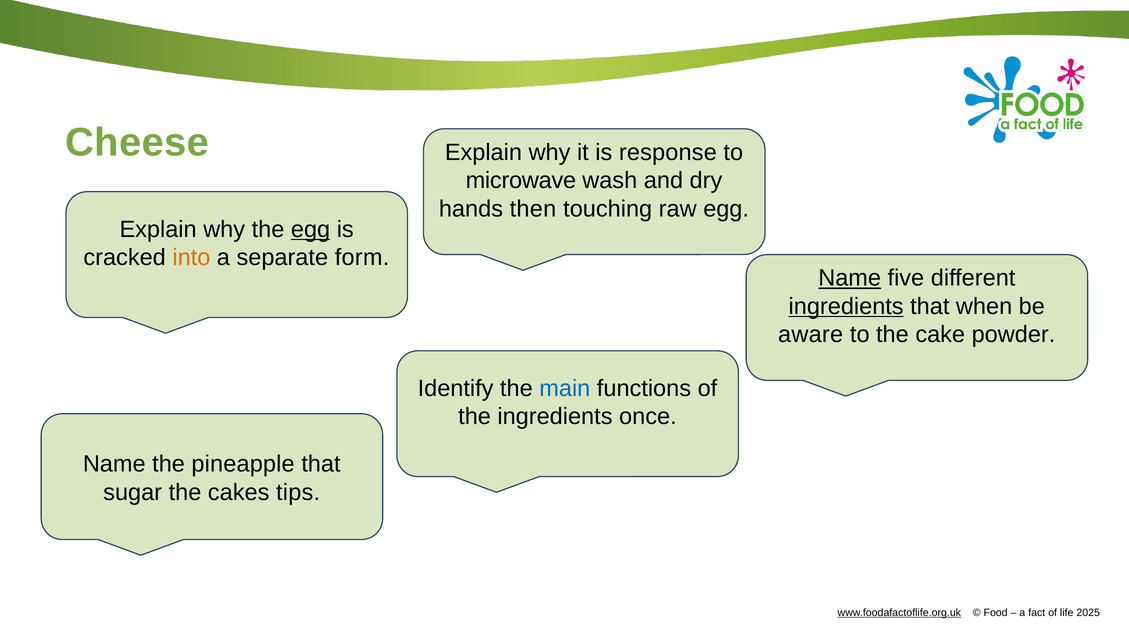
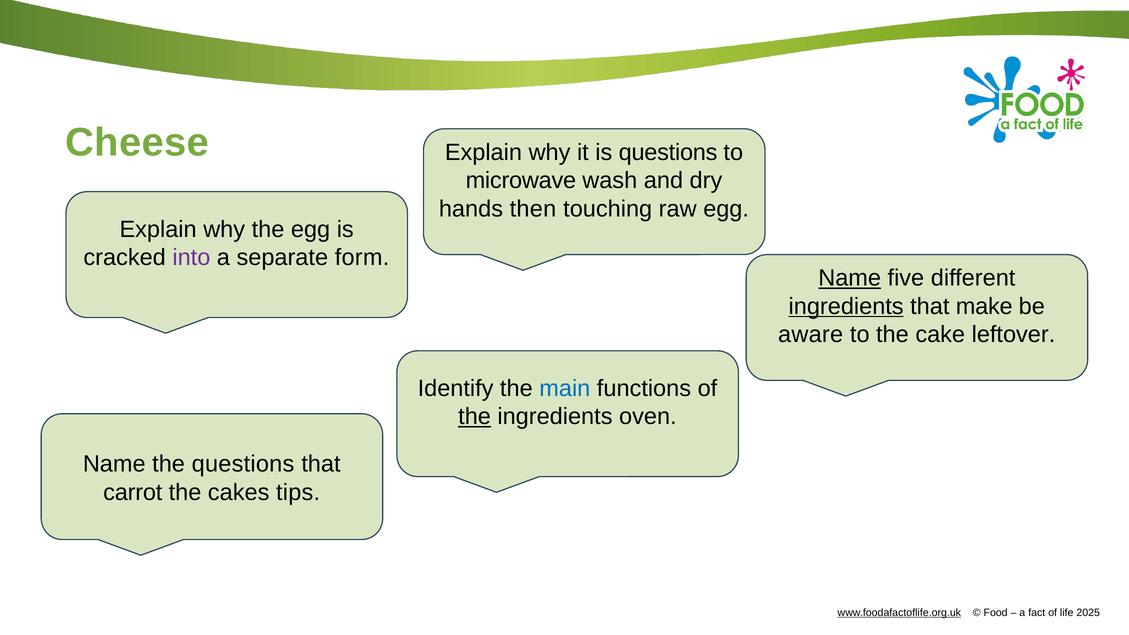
is response: response -> questions
egg at (311, 229) underline: present -> none
into colour: orange -> purple
when: when -> make
powder: powder -> leftover
the at (475, 417) underline: none -> present
once: once -> oven
the pineapple: pineapple -> questions
sugar: sugar -> carrot
